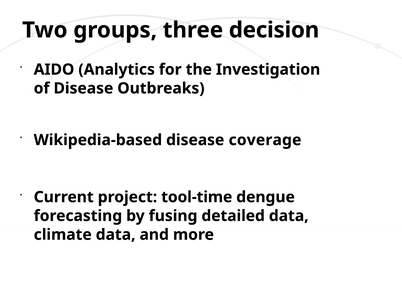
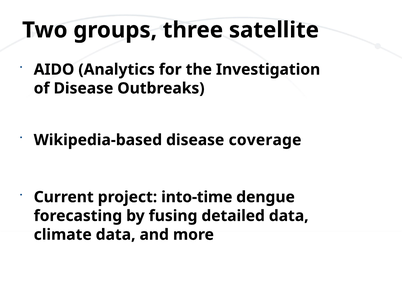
decision: decision -> satellite
tool-time: tool-time -> into-time
